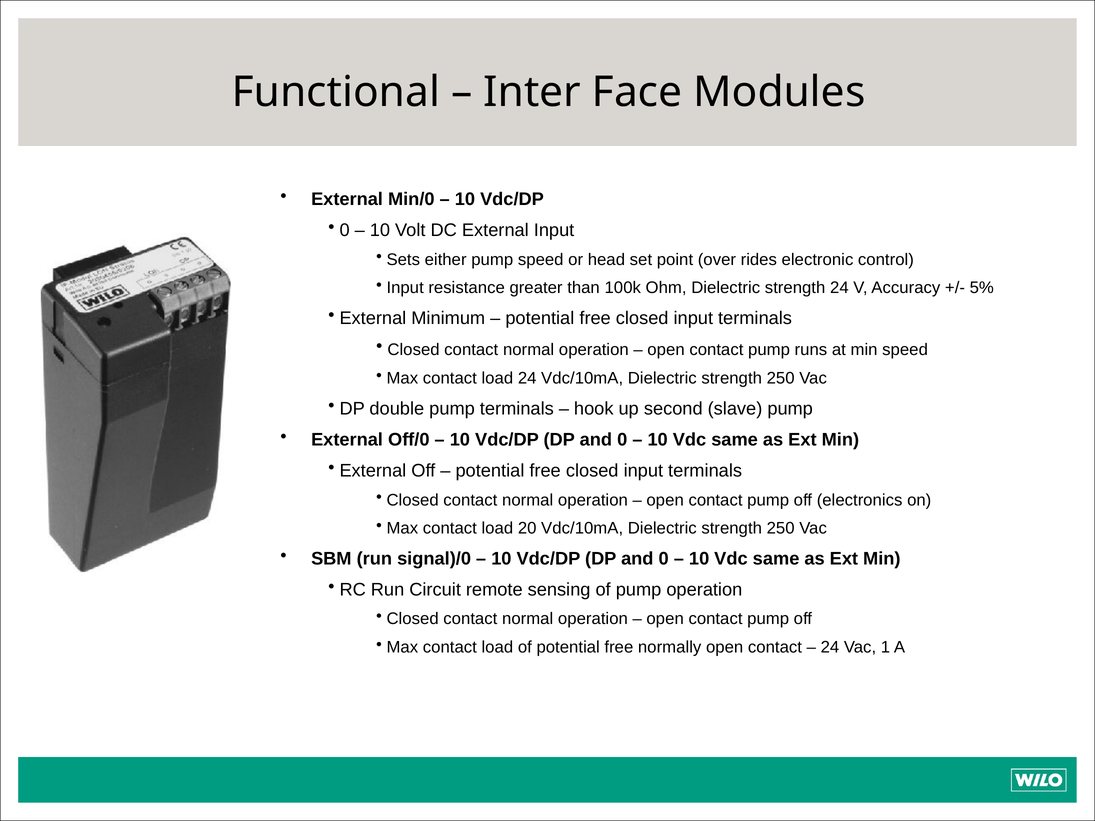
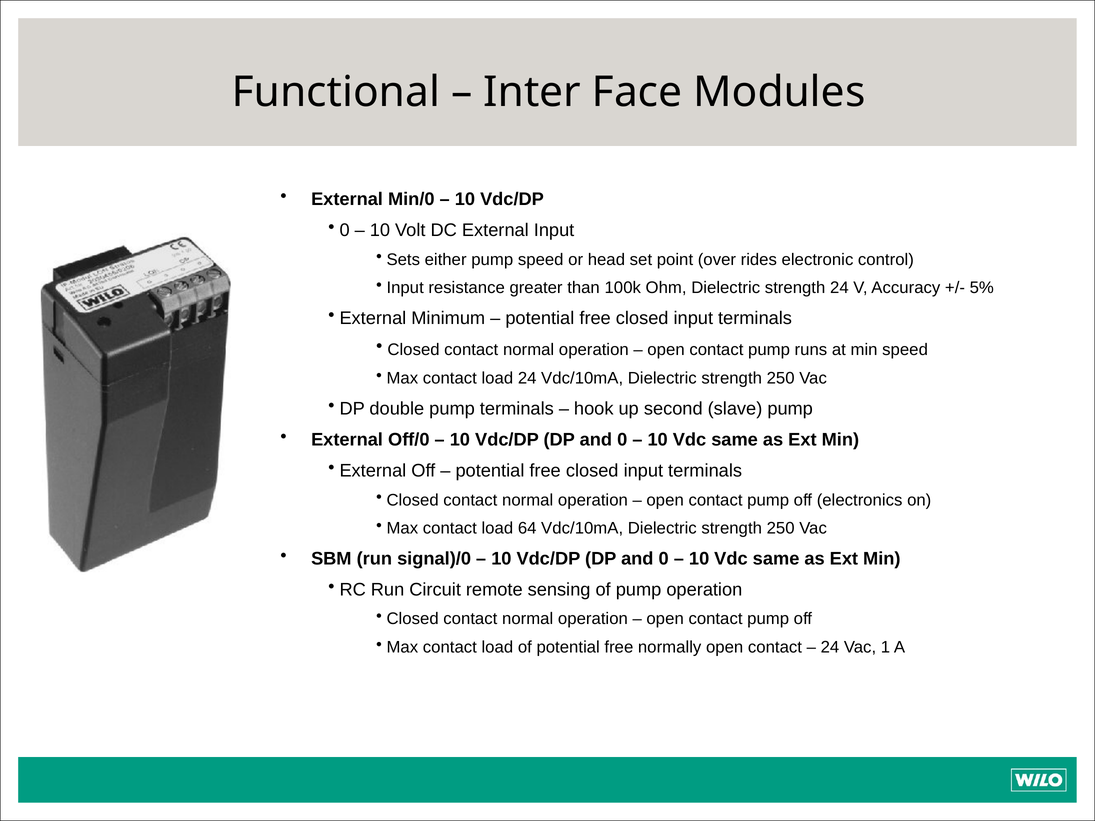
20: 20 -> 64
